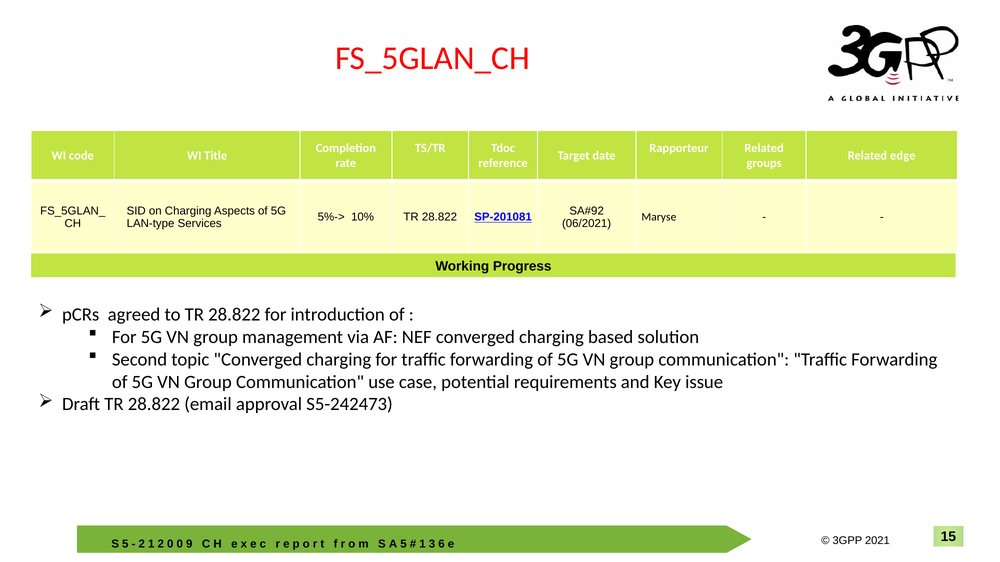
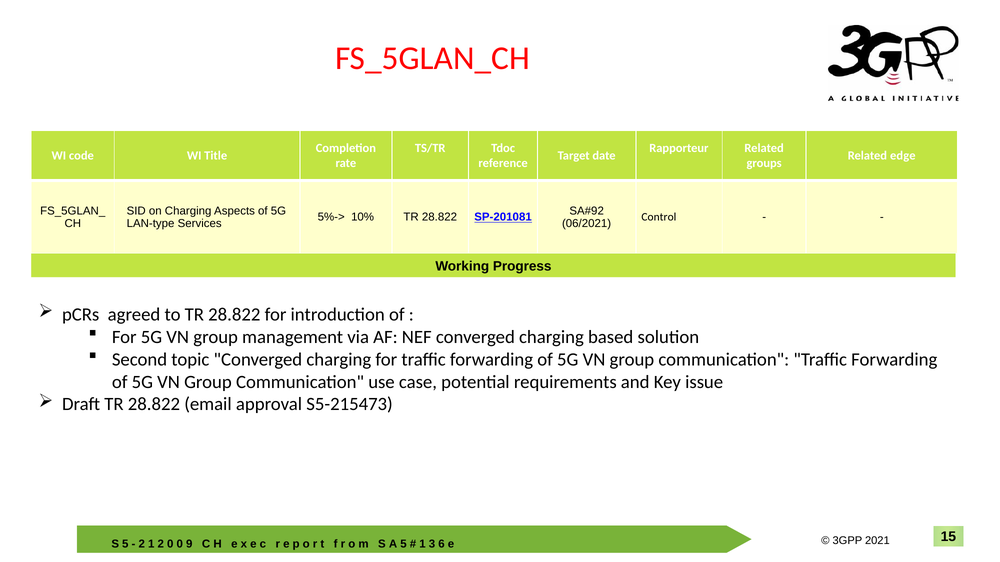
Maryse: Maryse -> Control
S5-242473: S5-242473 -> S5-215473
